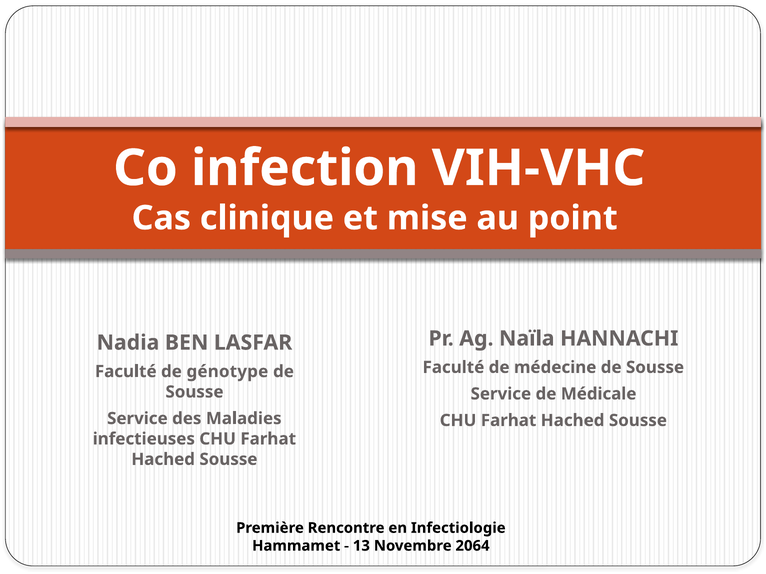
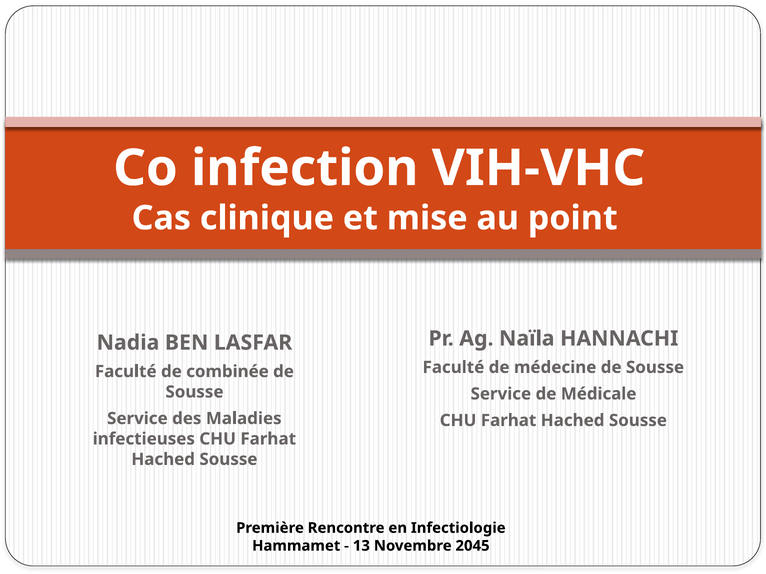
génotype: génotype -> combinée
2064: 2064 -> 2045
